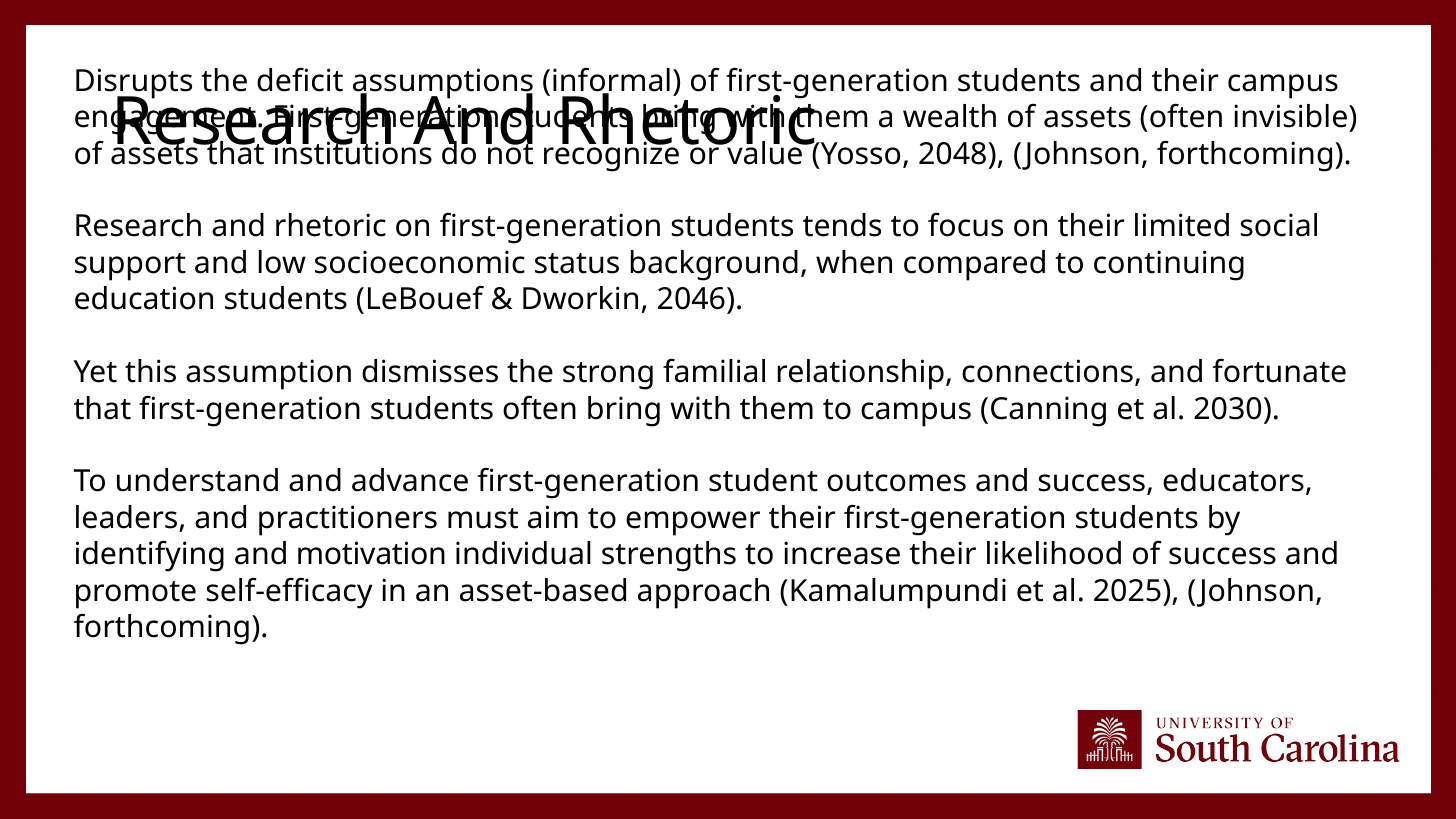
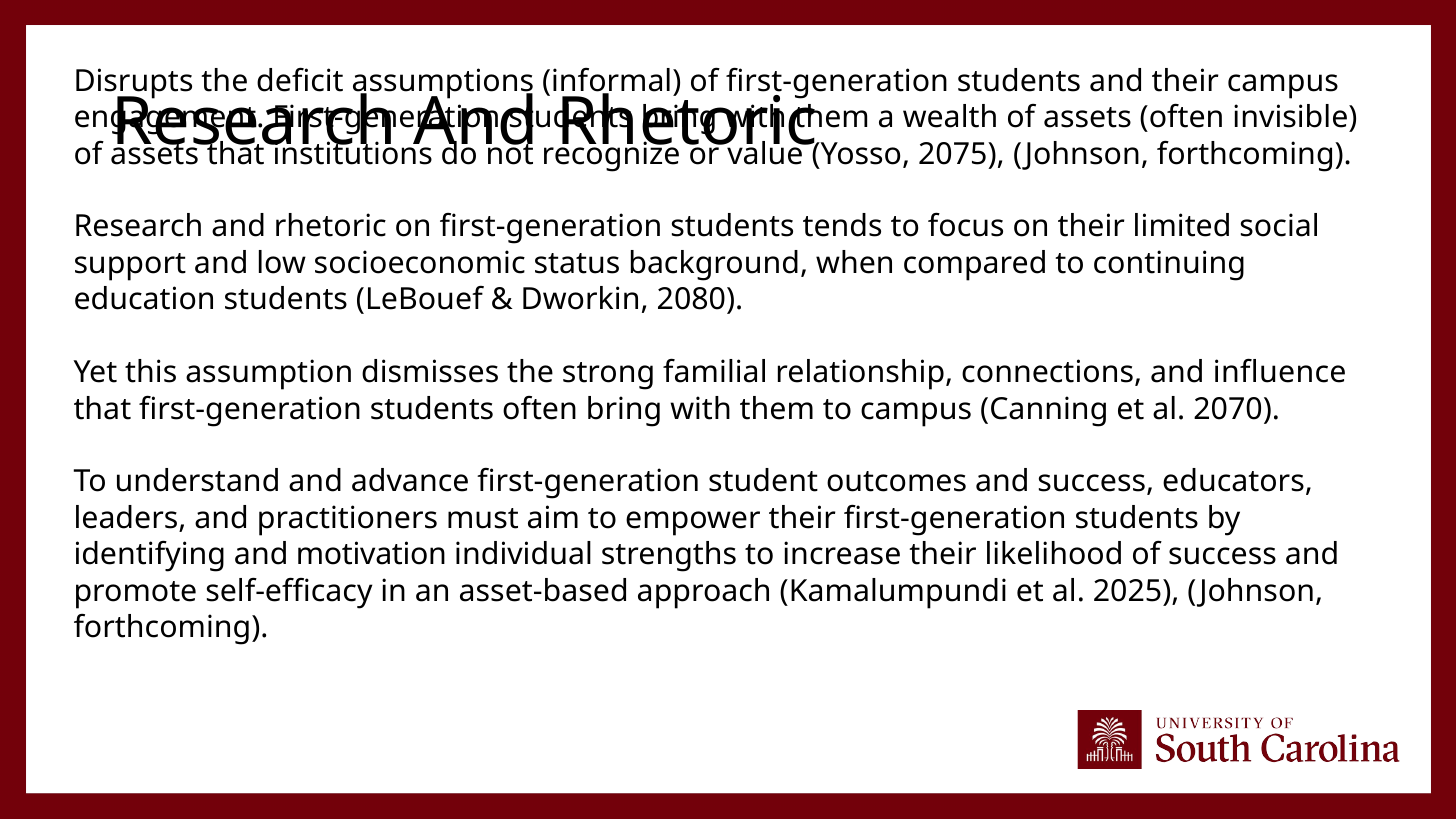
2048: 2048 -> 2075
2046: 2046 -> 2080
fortunate: fortunate -> influence
2030: 2030 -> 2070
